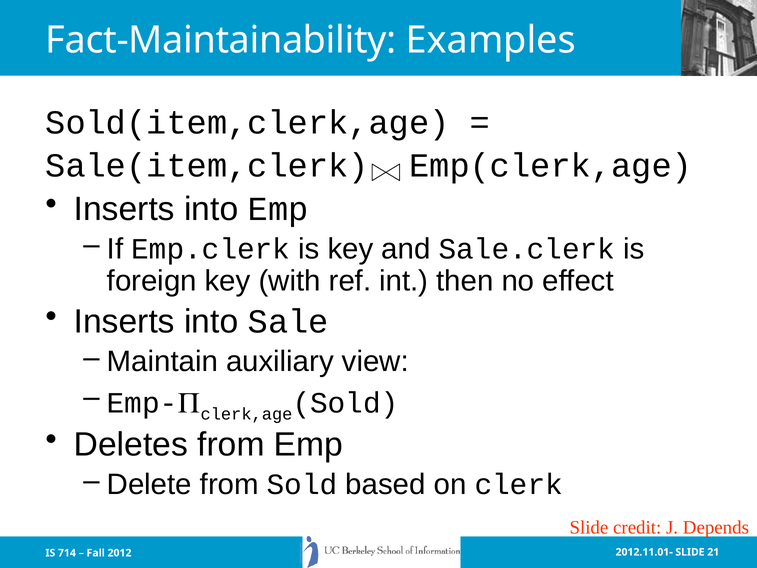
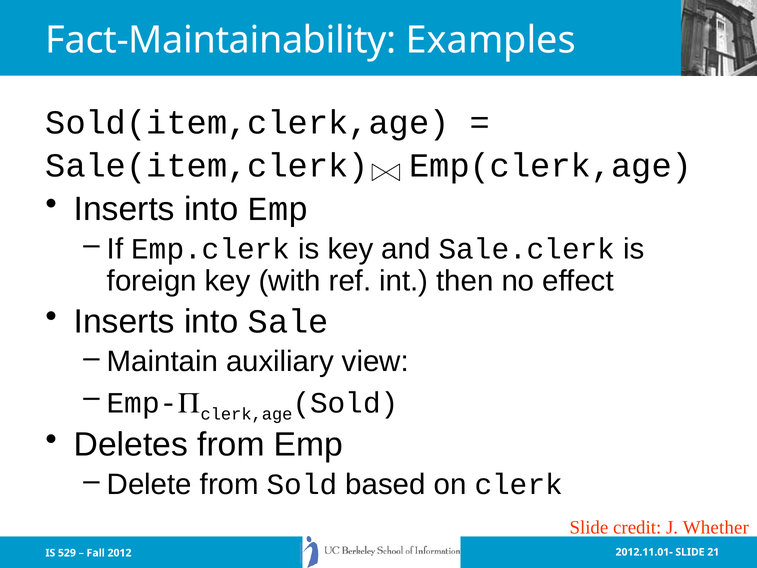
Depends: Depends -> Whether
714: 714 -> 529
